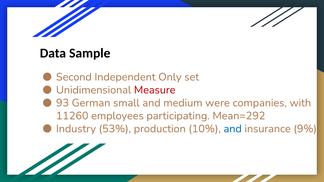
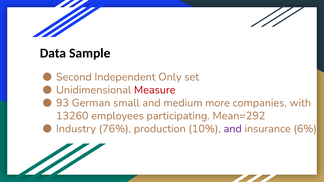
were: were -> more
11260: 11260 -> 13260
53%: 53% -> 76%
and at (233, 129) colour: blue -> purple
9%: 9% -> 6%
